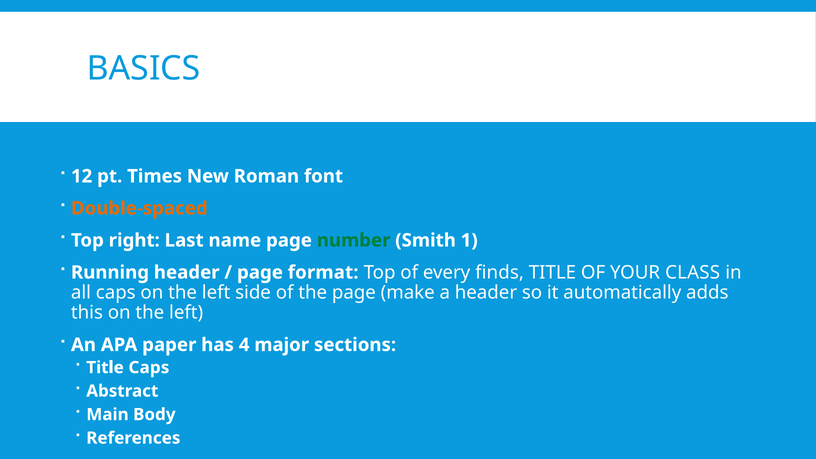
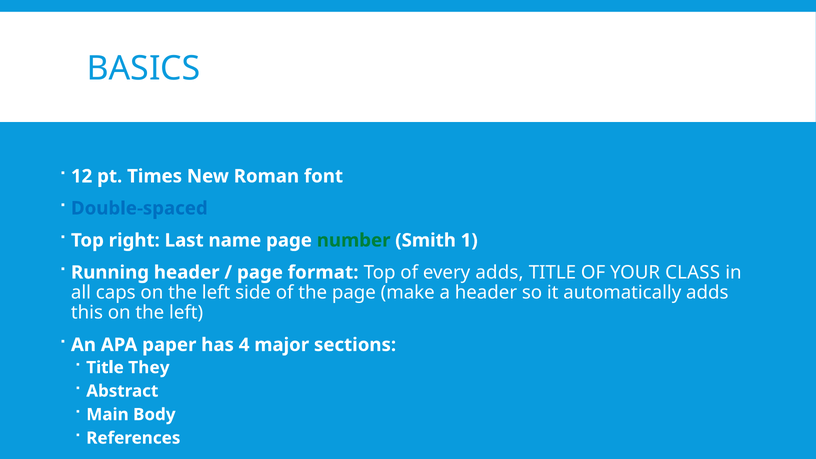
Double-spaced colour: orange -> blue
every finds: finds -> adds
Title Caps: Caps -> They
